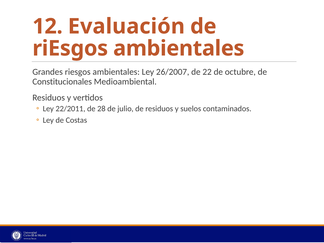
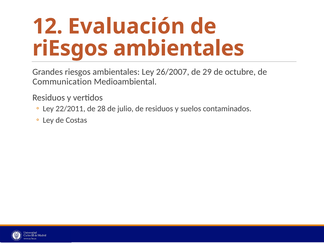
22: 22 -> 29
Constitucionales: Constitucionales -> Communication
